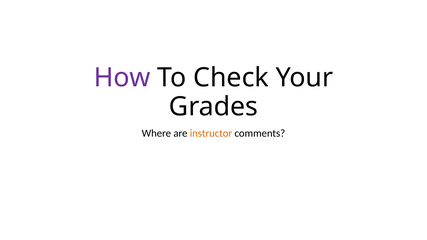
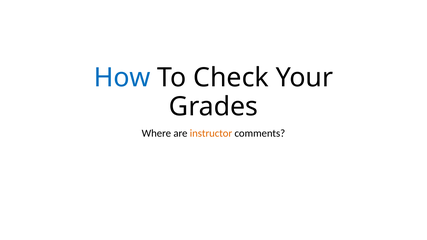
How colour: purple -> blue
